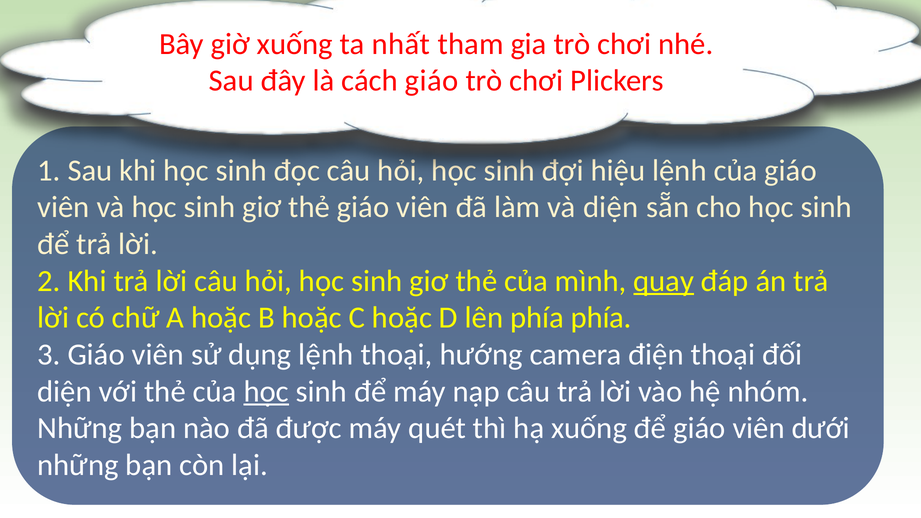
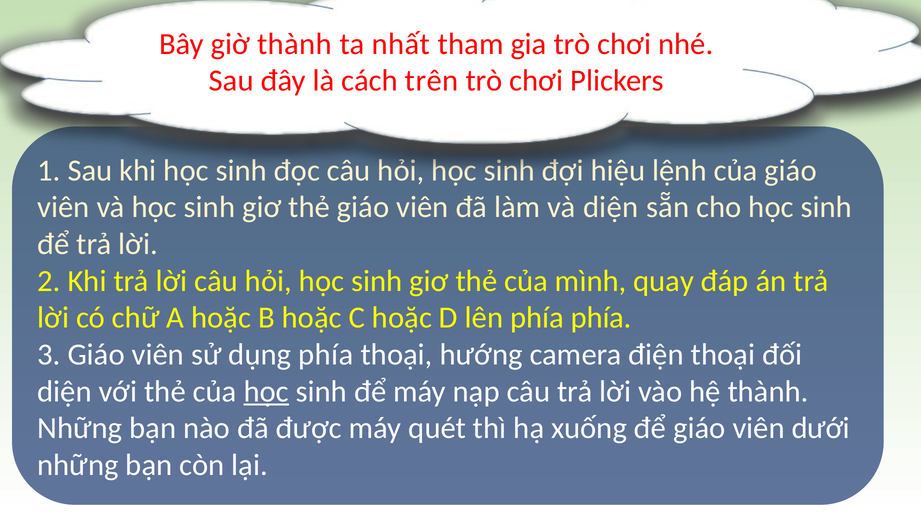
giờ xuống: xuống -> thành
cách giáo: giáo -> trên
quay underline: present -> none
dụng lệnh: lệnh -> phía
hệ nhóm: nhóm -> thành
